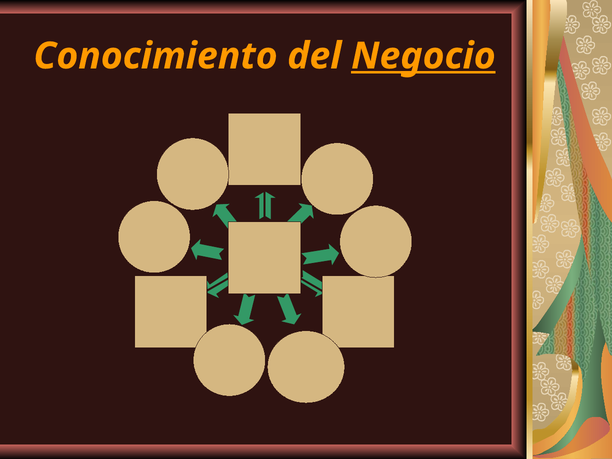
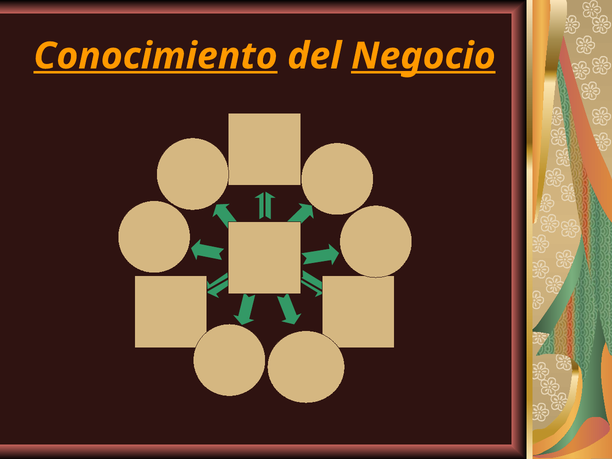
Conocimiento underline: none -> present
